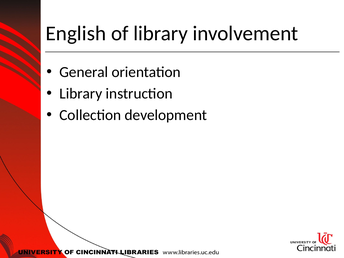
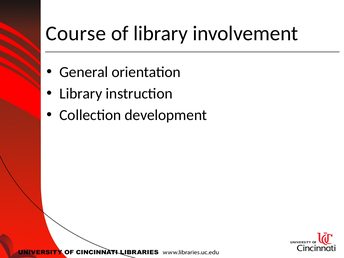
English: English -> Course
